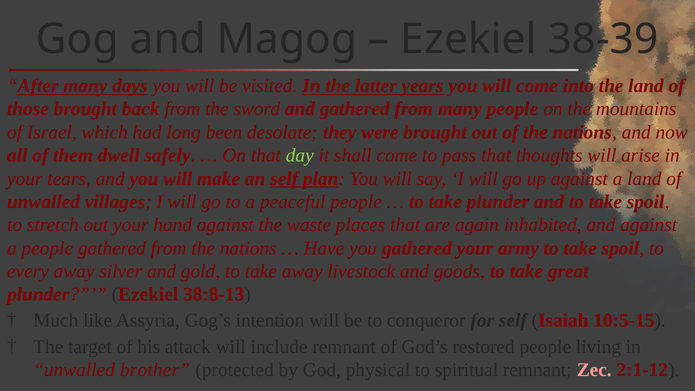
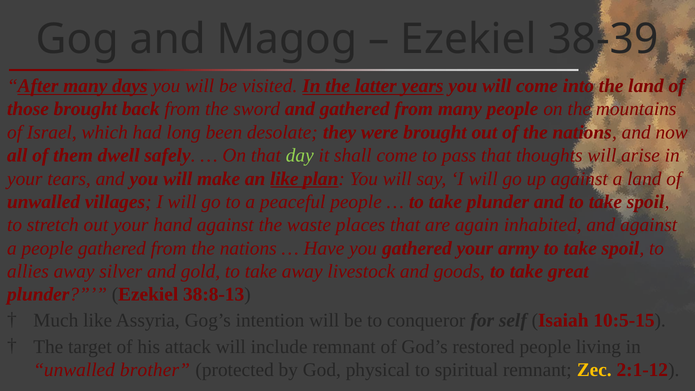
an self: self -> like
every: every -> allies
Zec colour: pink -> yellow
